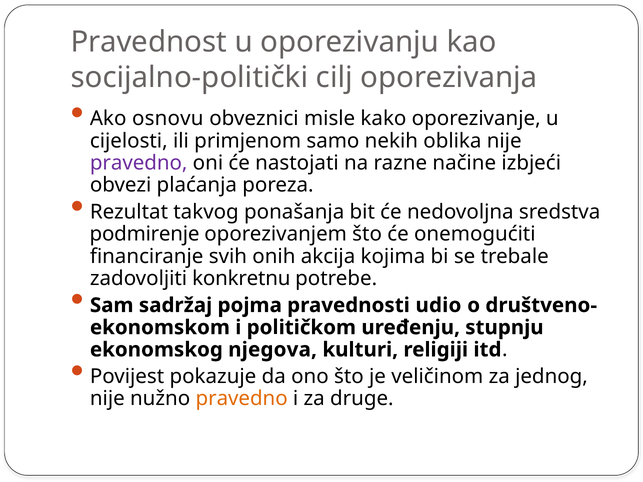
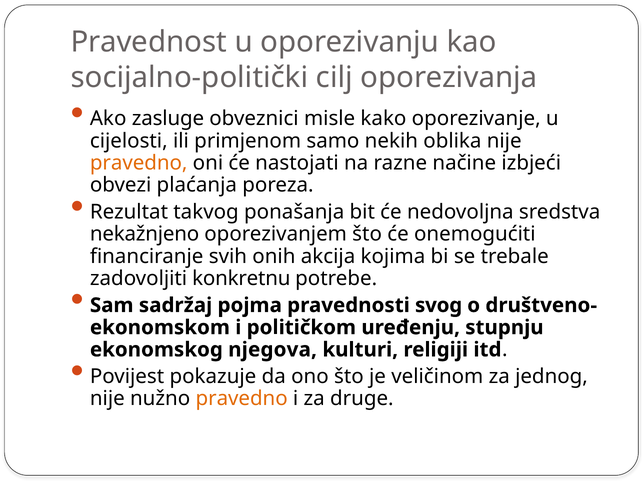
osnovu: osnovu -> zasluge
pravedno at (139, 163) colour: purple -> orange
podmirenje: podmirenje -> nekažnjeno
udio: udio -> svog
